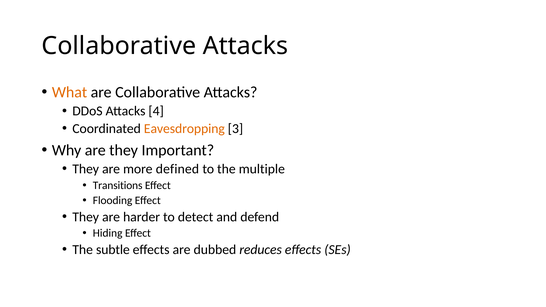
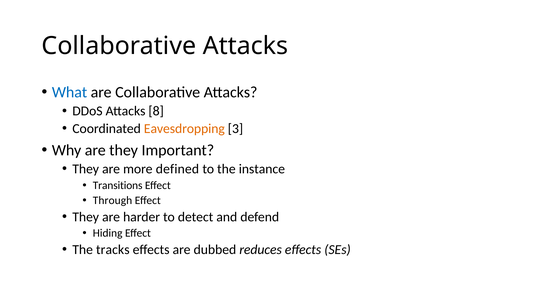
What colour: orange -> blue
4: 4 -> 8
multiple: multiple -> instance
Flooding: Flooding -> Through
subtle: subtle -> tracks
